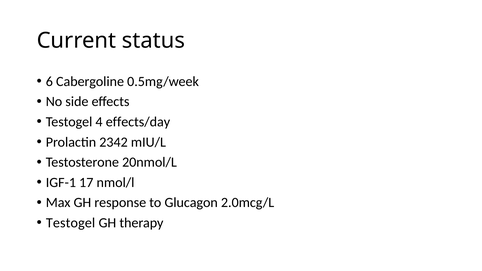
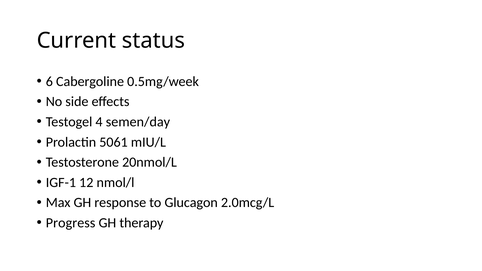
effects/day: effects/day -> semen/day
2342: 2342 -> 5061
17: 17 -> 12
Testogel at (71, 223): Testogel -> Progress
